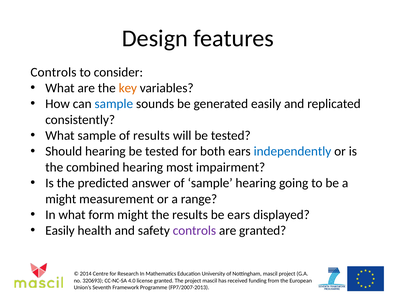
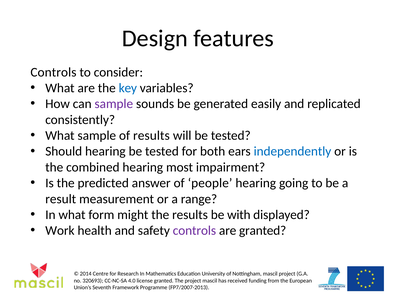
key colour: orange -> blue
sample at (114, 104) colour: blue -> purple
of sample: sample -> people
might at (61, 199): might -> result
be ears: ears -> with
Easily at (60, 231): Easily -> Work
